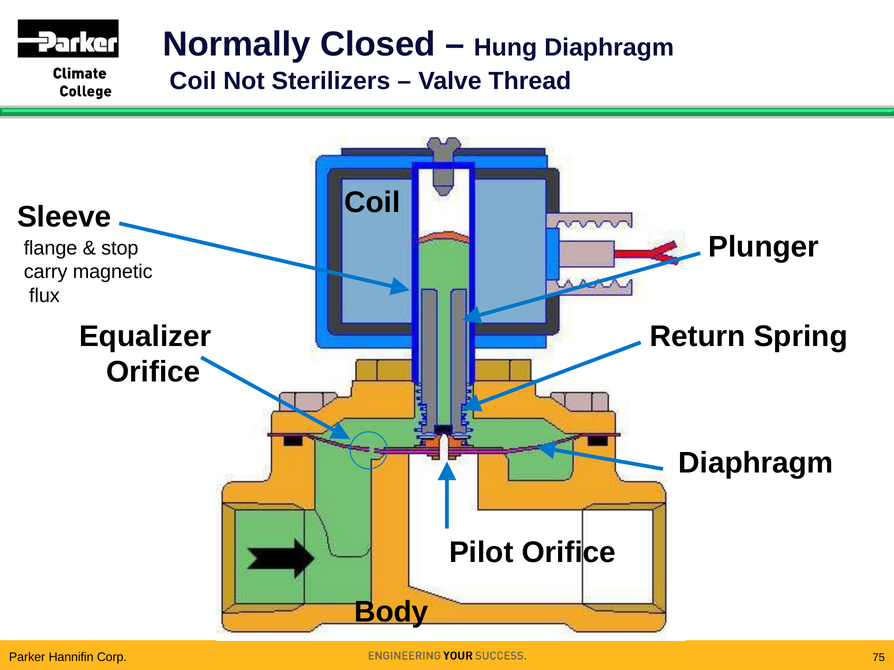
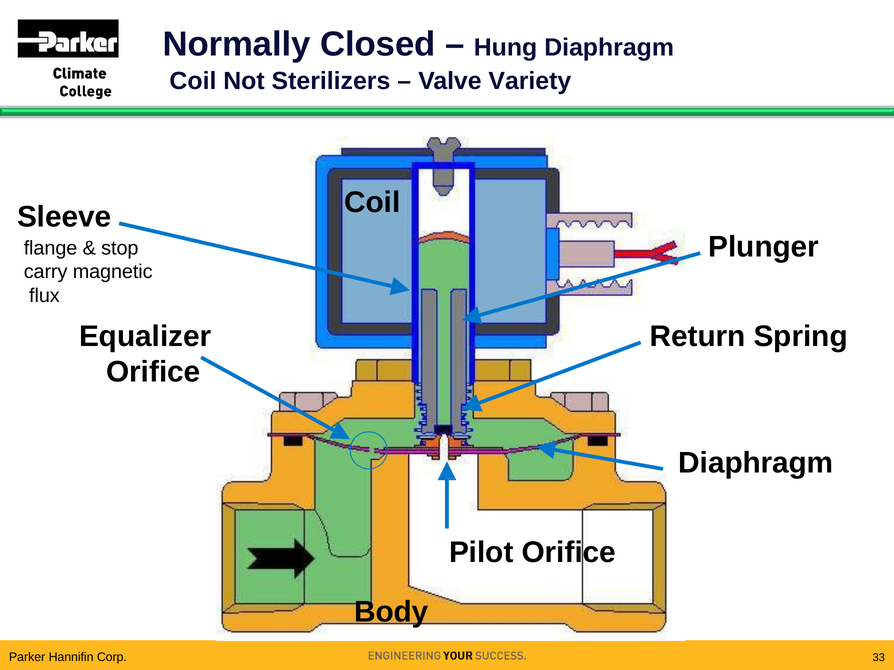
Thread: Thread -> Variety
75: 75 -> 33
